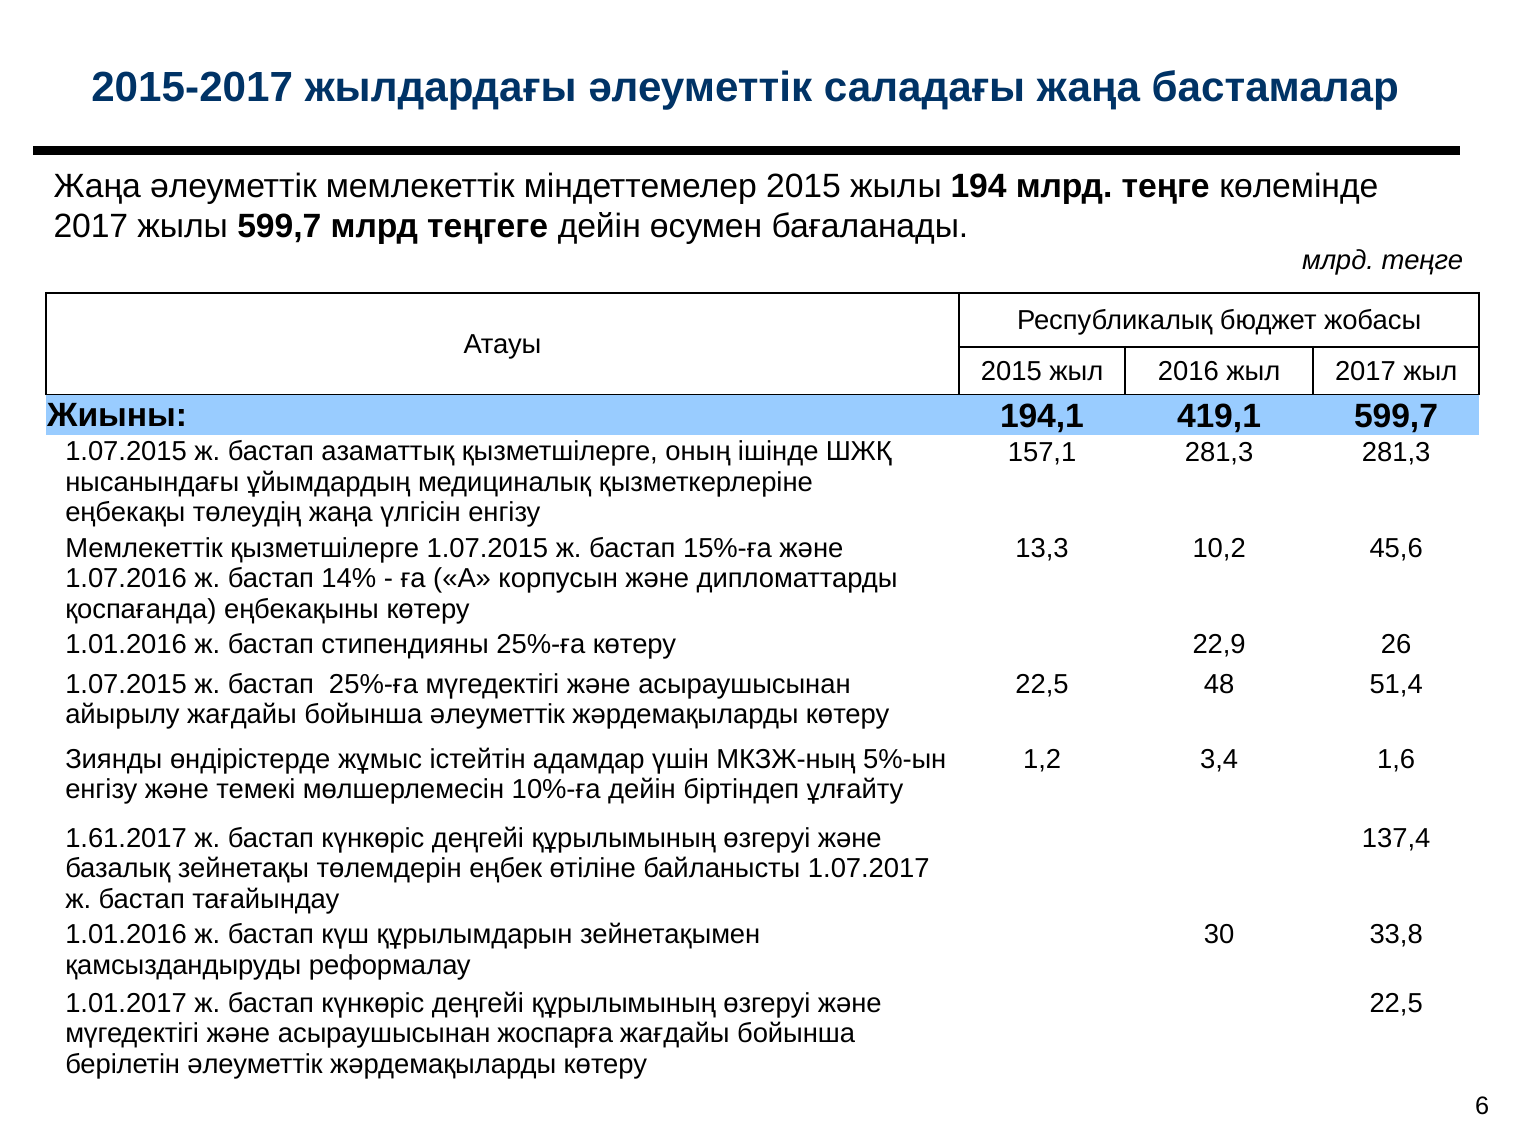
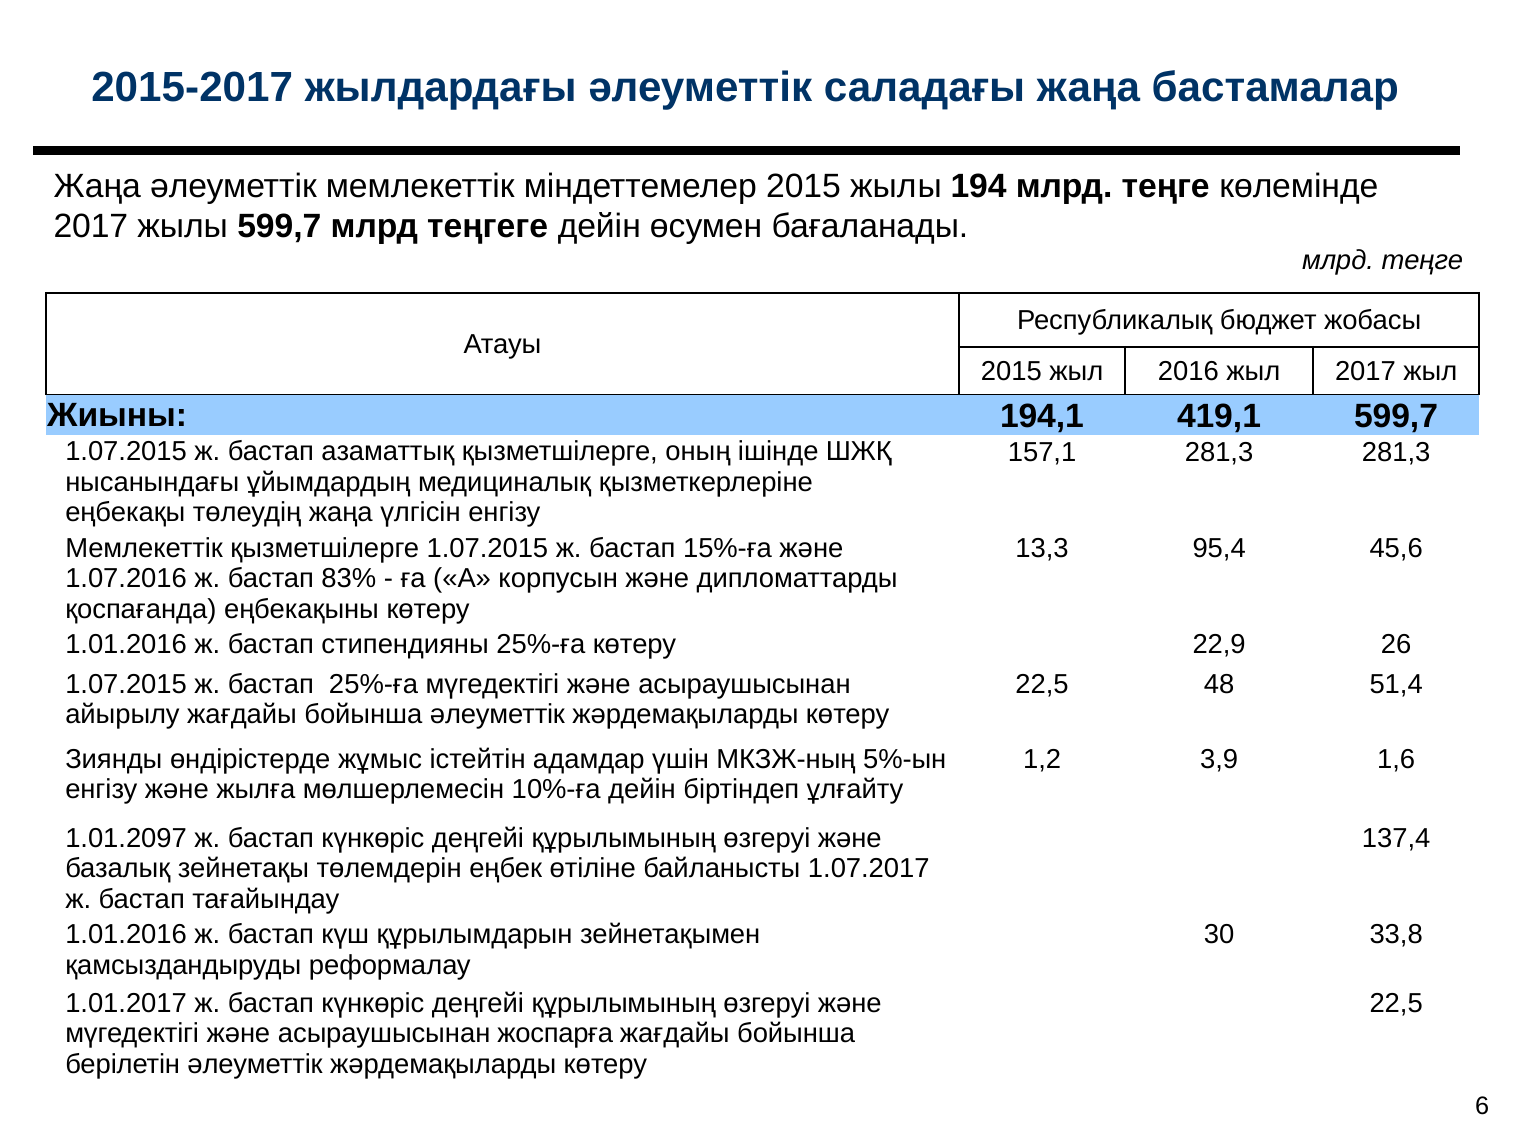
10,2: 10,2 -> 95,4
14%: 14% -> 83%
3,4: 3,4 -> 3,9
темекі: темекі -> жылға
1.61.2017: 1.61.2017 -> 1.01.2097
